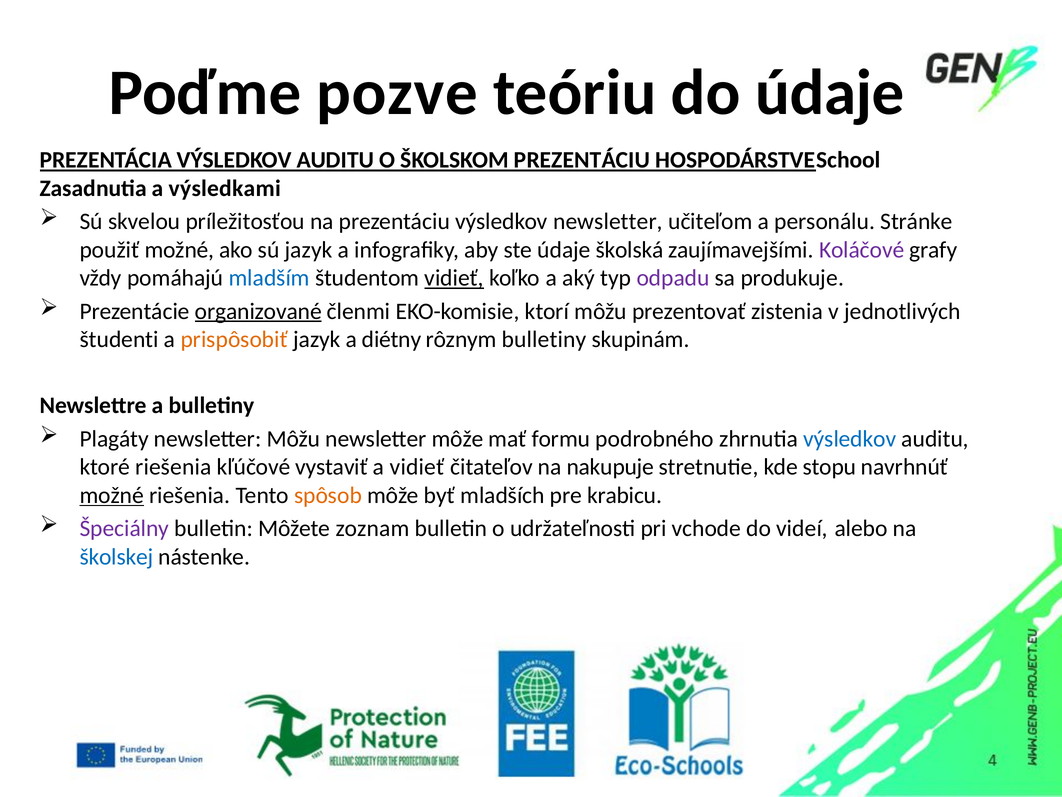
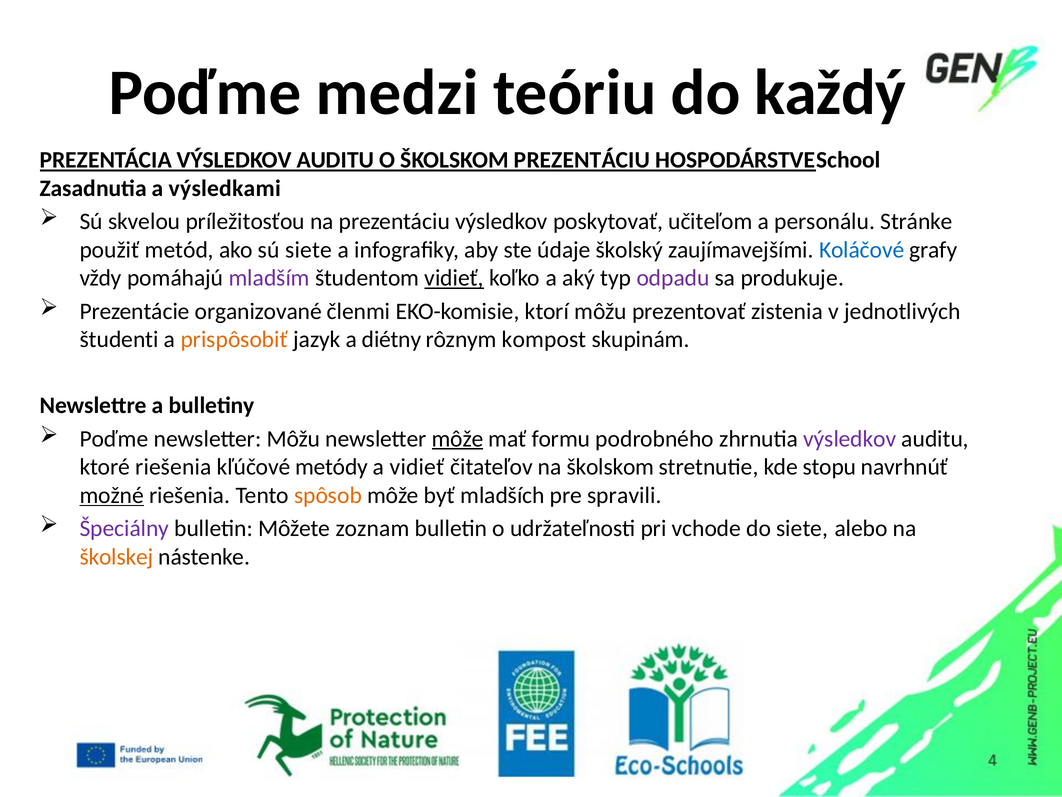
pozve: pozve -> medzi
do údaje: údaje -> každý
výsledkov newsletter: newsletter -> poskytovať
použiť možné: možné -> metód
sú jazyk: jazyk -> siete
školská: školská -> školský
Koláčové colour: purple -> blue
mladším colour: blue -> purple
organizované underline: present -> none
rôznym bulletiny: bulletiny -> kompost
Plagáty at (114, 438): Plagáty -> Poďme
môže at (458, 438) underline: none -> present
výsledkov at (850, 438) colour: blue -> purple
vystaviť: vystaviť -> metódy
na nakupuje: nakupuje -> školskom
krabicu: krabicu -> spravili
do videí: videí -> siete
školskej colour: blue -> orange
